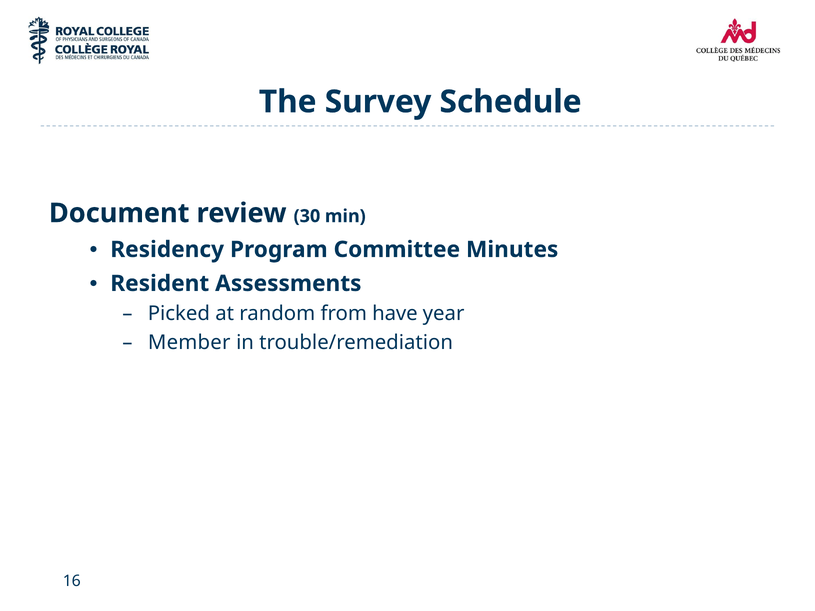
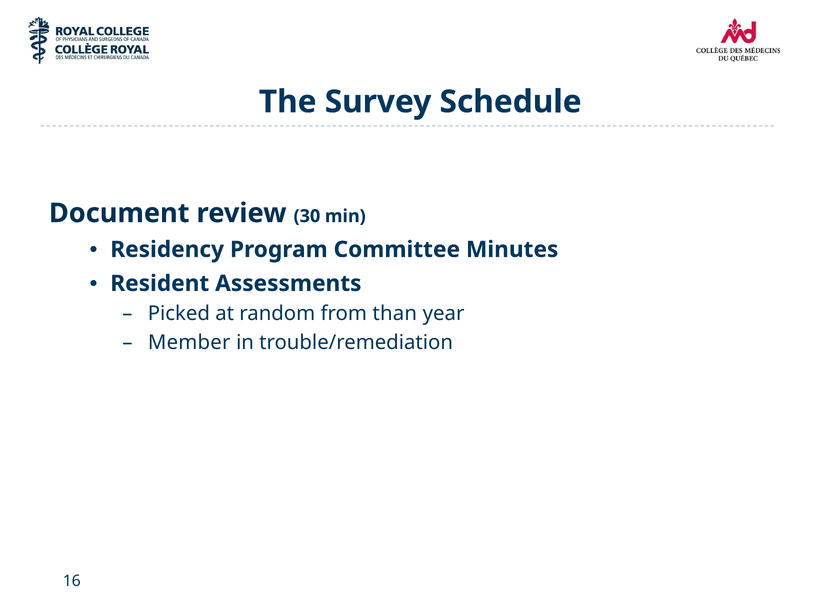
have: have -> than
